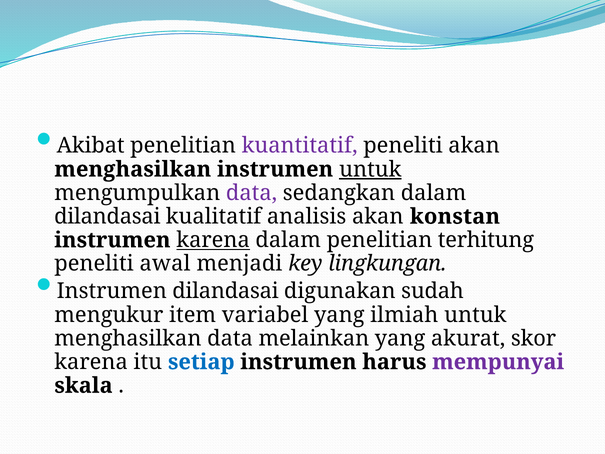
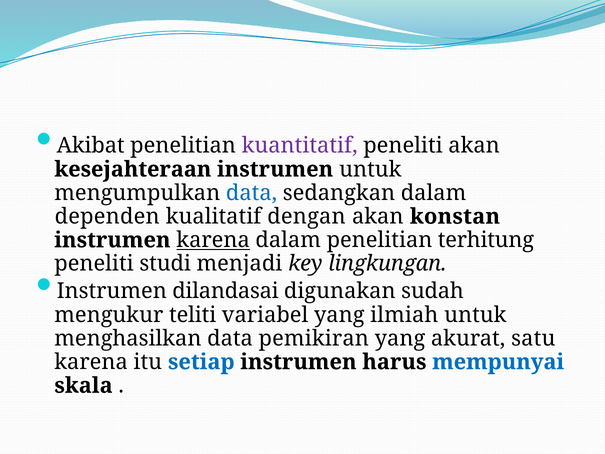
menghasilkan at (133, 169): menghasilkan -> kesejahteraan
untuk at (370, 169) underline: present -> none
data at (252, 193) colour: purple -> blue
dilandasai at (107, 216): dilandasai -> dependen
analisis: analisis -> dengan
awal: awal -> studi
item: item -> teliti
melainkan: melainkan -> pemikiran
skor: skor -> satu
mempunyai colour: purple -> blue
